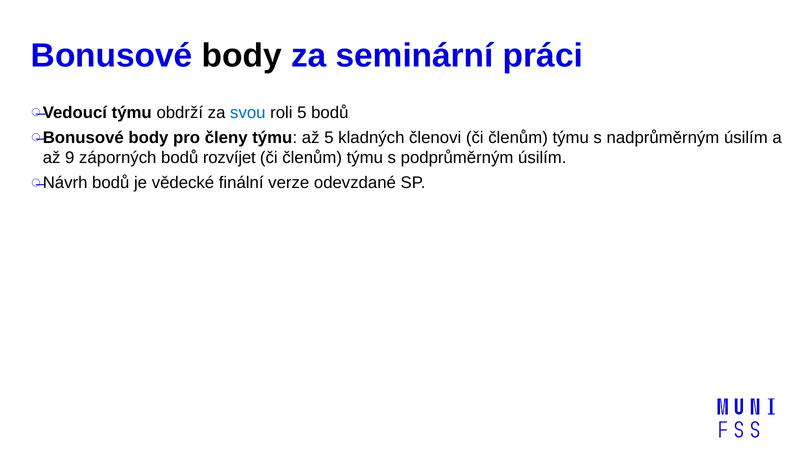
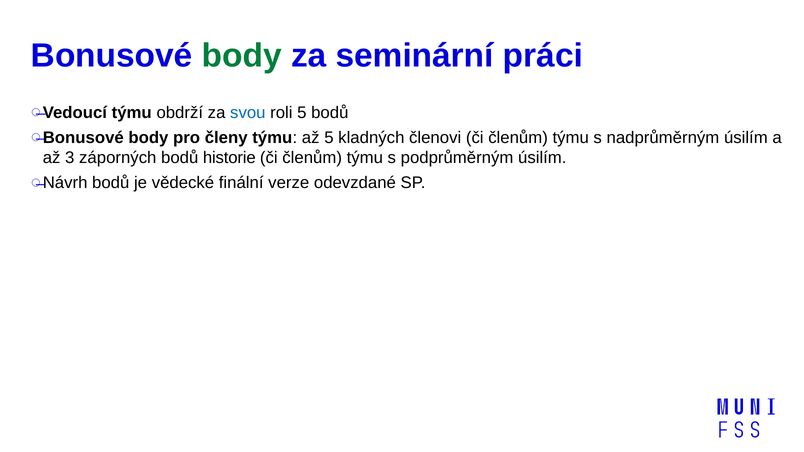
body at (242, 56) colour: black -> green
9: 9 -> 3
rozvíjet: rozvíjet -> historie
